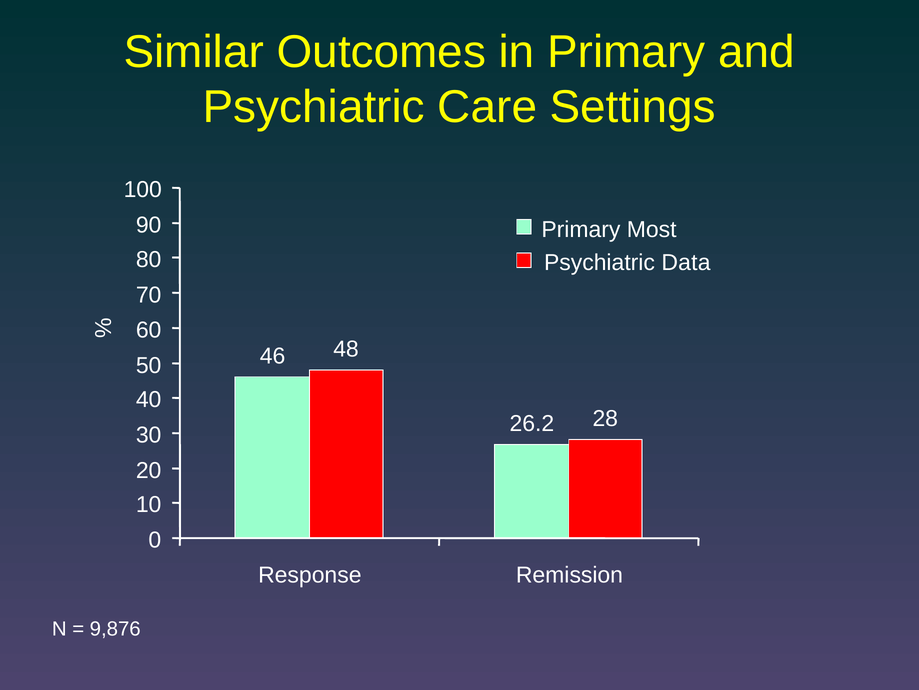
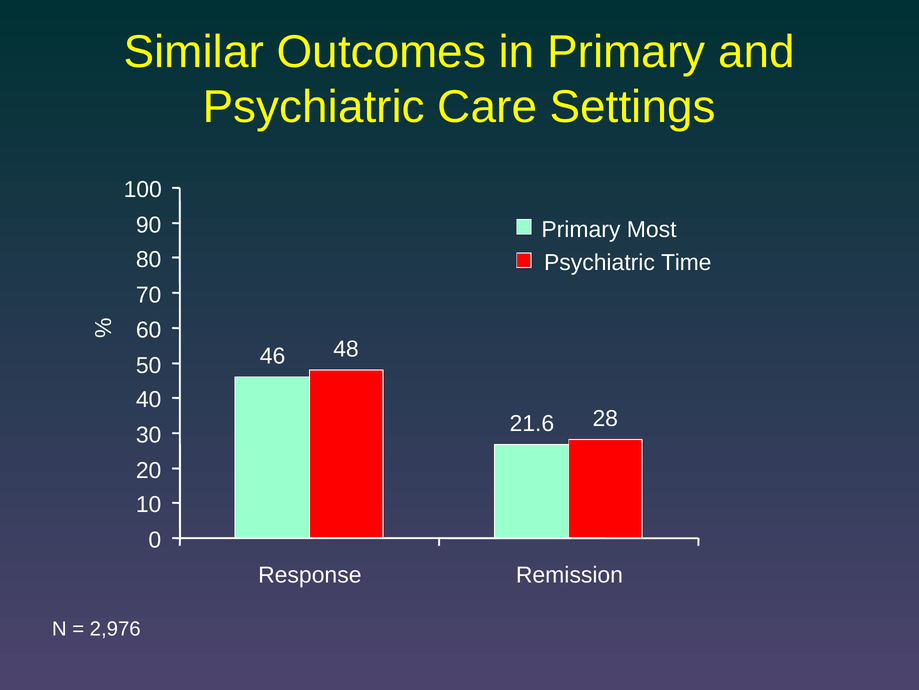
Data: Data -> Time
26.2: 26.2 -> 21.6
9,876: 9,876 -> 2,976
